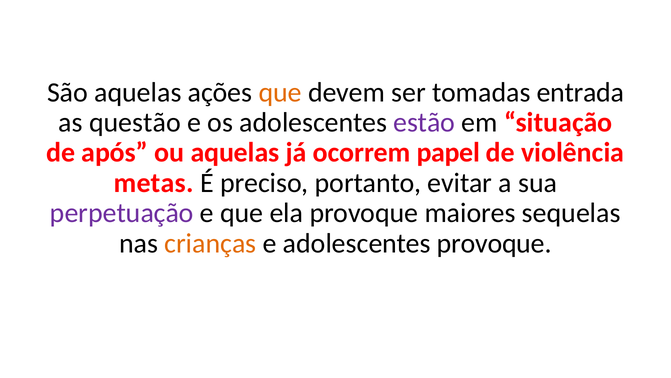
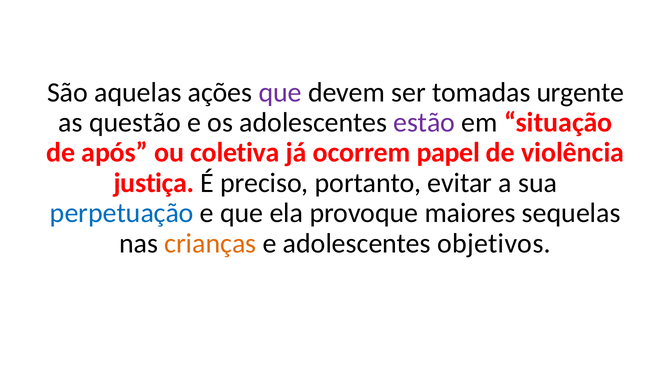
que at (280, 92) colour: orange -> purple
entrada: entrada -> urgente
ou aquelas: aquelas -> coletiva
metas: metas -> justiça
perpetuação colour: purple -> blue
adolescentes provoque: provoque -> objetivos
